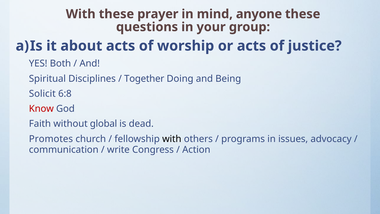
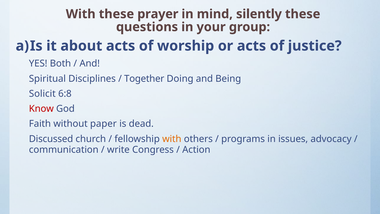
anyone: anyone -> silently
global: global -> paper
Promotes: Promotes -> Discussed
with at (172, 139) colour: black -> orange
